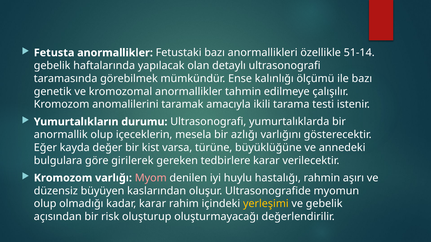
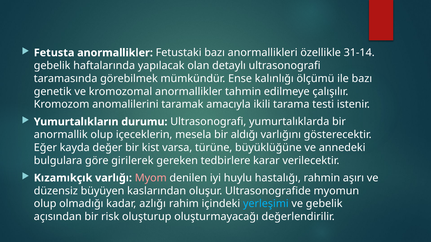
51-14: 51-14 -> 31-14
azlığı: azlığı -> aldığı
Kromozom at (63, 178): Kromozom -> Kızamıkçık
kadar karar: karar -> azlığı
yerleşimi colour: yellow -> light blue
